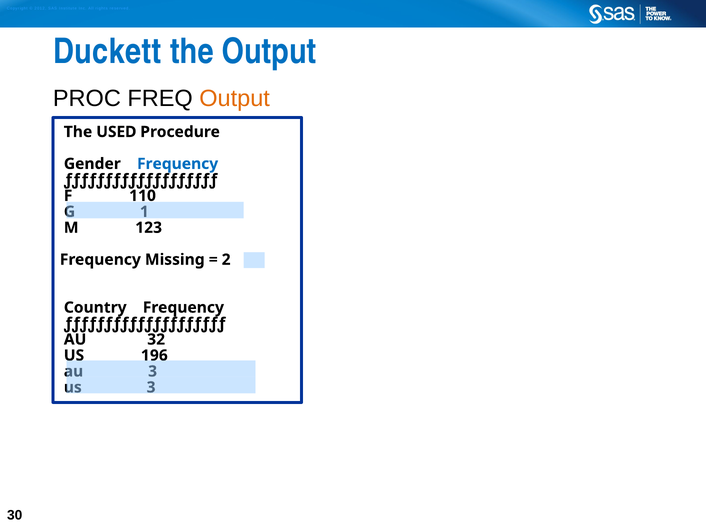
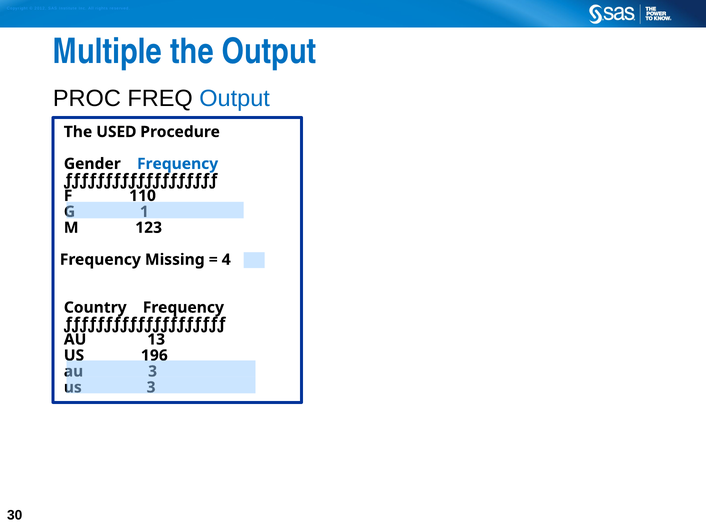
Duckett: Duckett -> Multiple
Output at (235, 99) colour: orange -> blue
2: 2 -> 4
32: 32 -> 13
